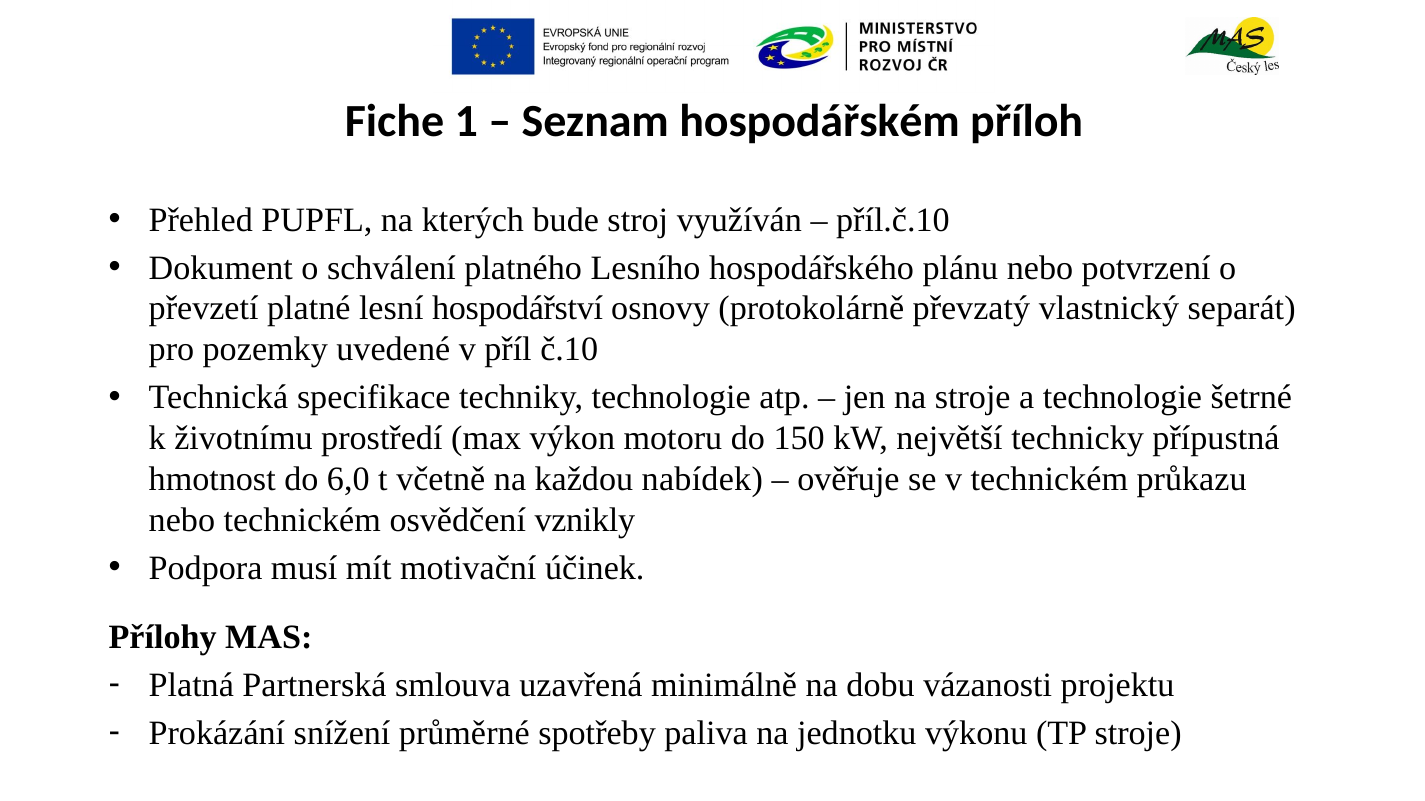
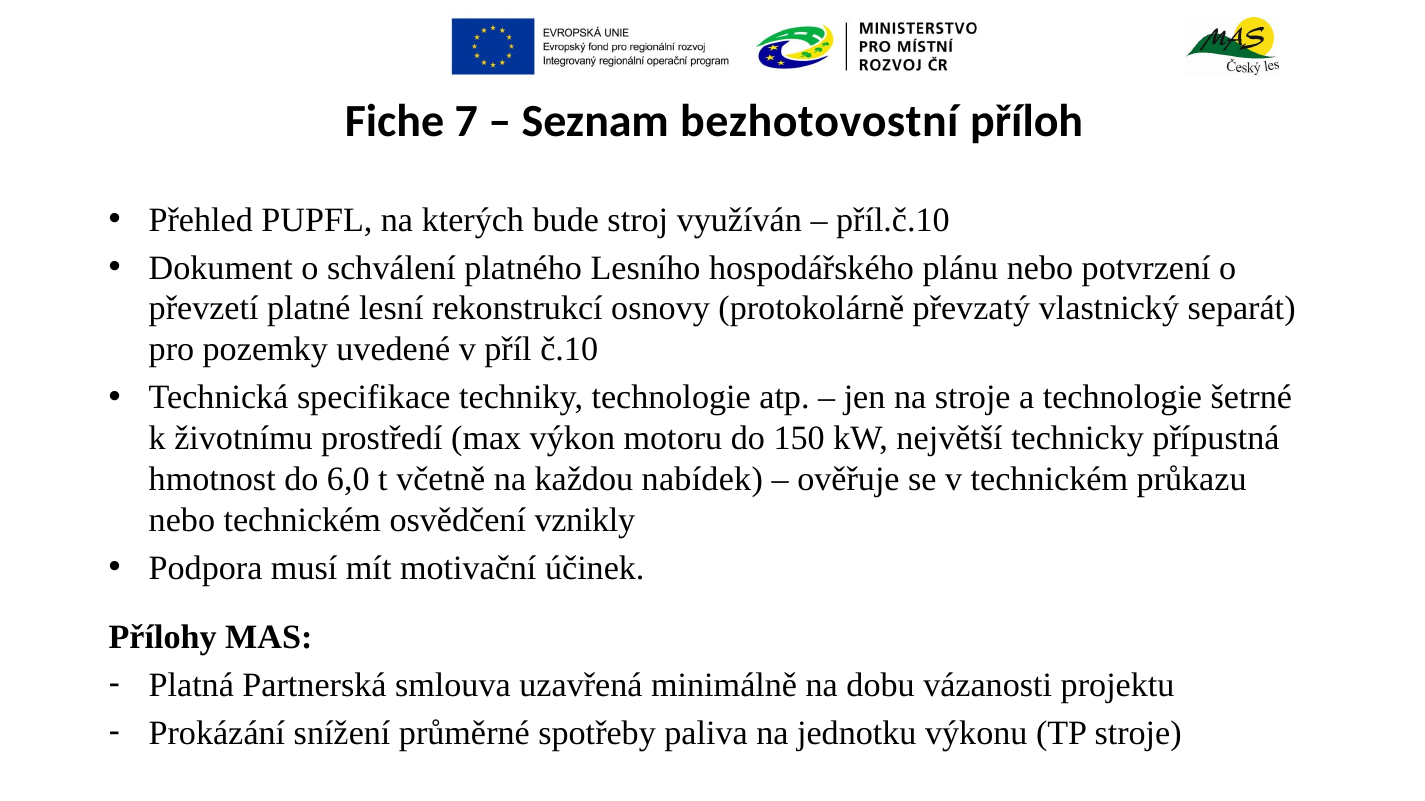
1: 1 -> 7
hospodářském: hospodářském -> bezhotovostní
hospodářství: hospodářství -> rekonstrukcí
